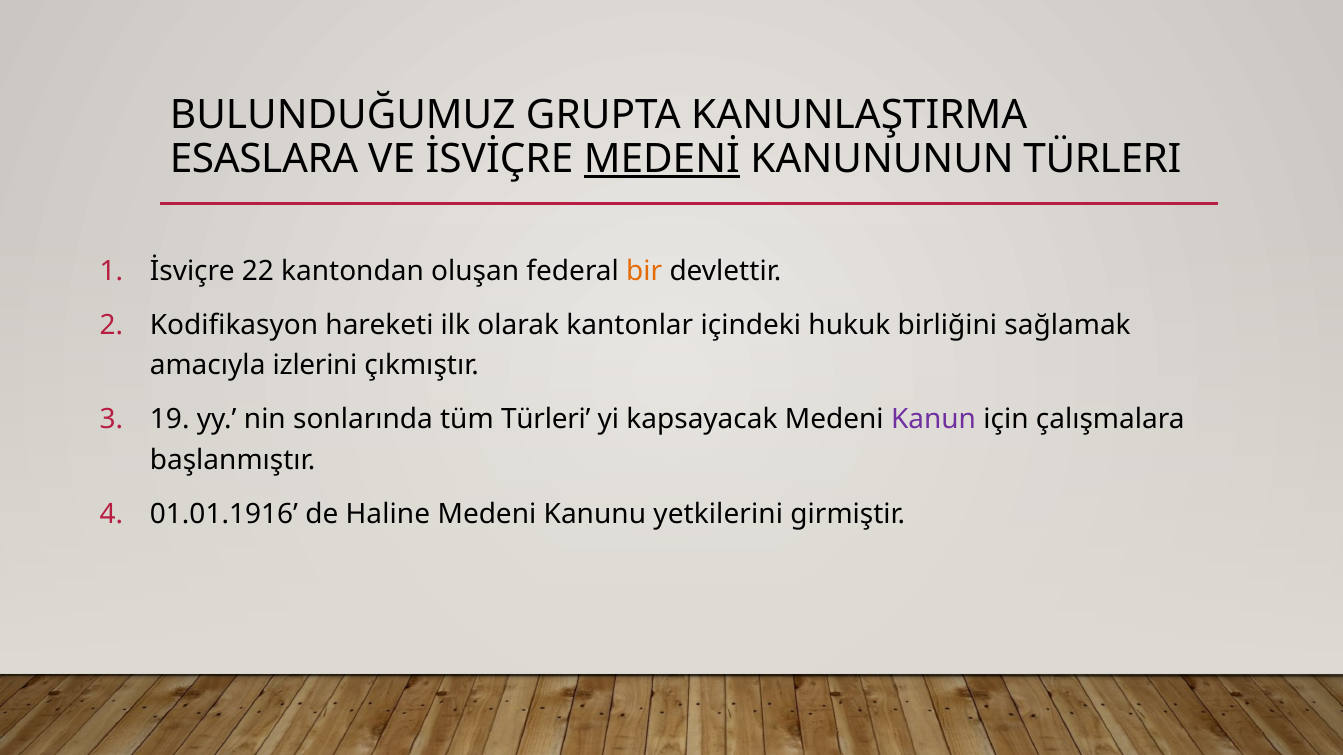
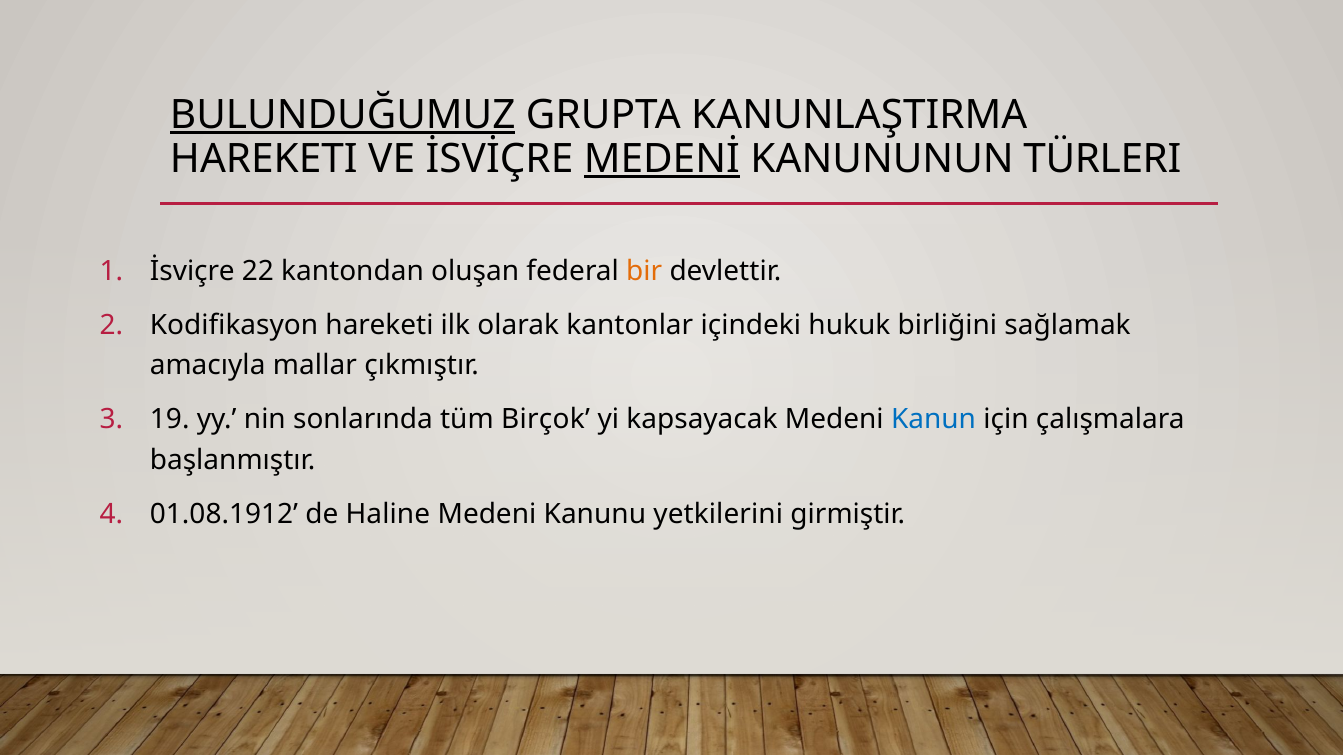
BULUNDUĞUMUZ underline: none -> present
ESASLARA at (264, 159): ESASLARA -> HAREKETI
izlerini: izlerini -> mallar
tüm Türleri: Türleri -> Birçok
Kanun colour: purple -> blue
01.01.1916: 01.01.1916 -> 01.08.1912
